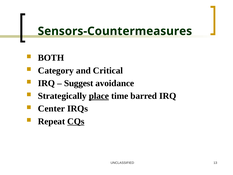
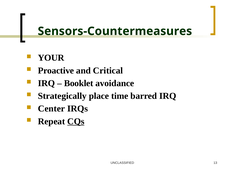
BOTH: BOTH -> YOUR
Category: Category -> Proactive
Suggest: Suggest -> Booklet
place underline: present -> none
